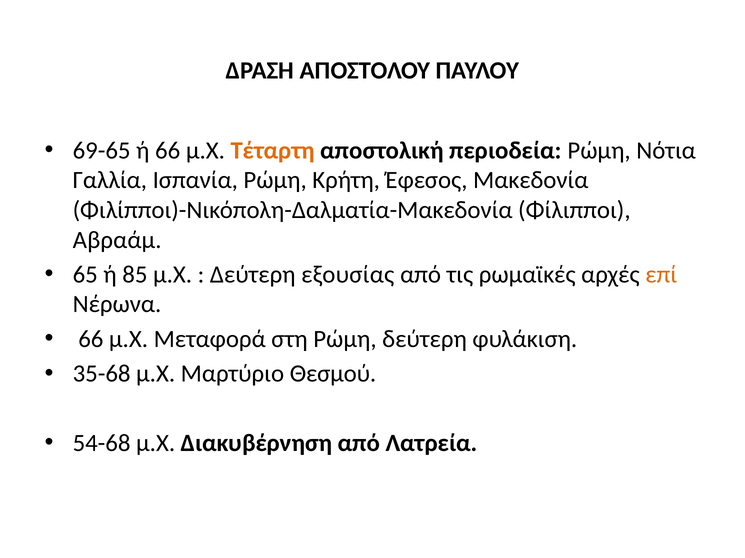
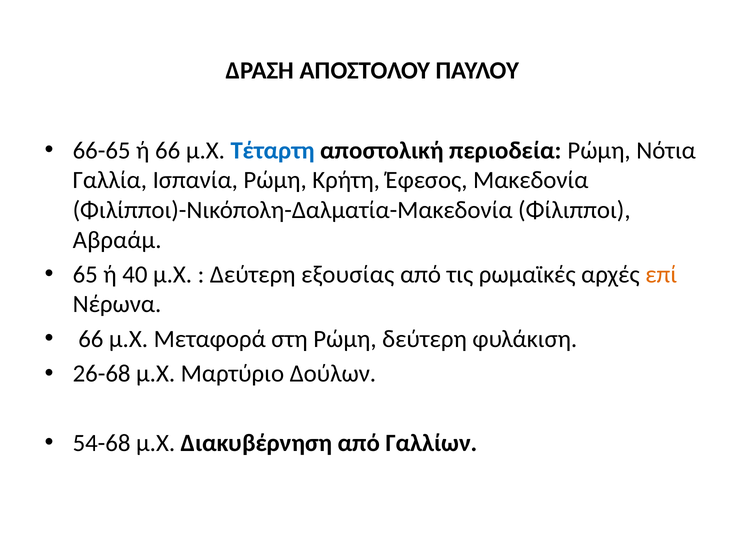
69-65: 69-65 -> 66-65
Τέταρτη colour: orange -> blue
85: 85 -> 40
35-68: 35-68 -> 26-68
Θεσμού: Θεσμού -> Δούλων
Λατρεία: Λατρεία -> Γαλλίων
